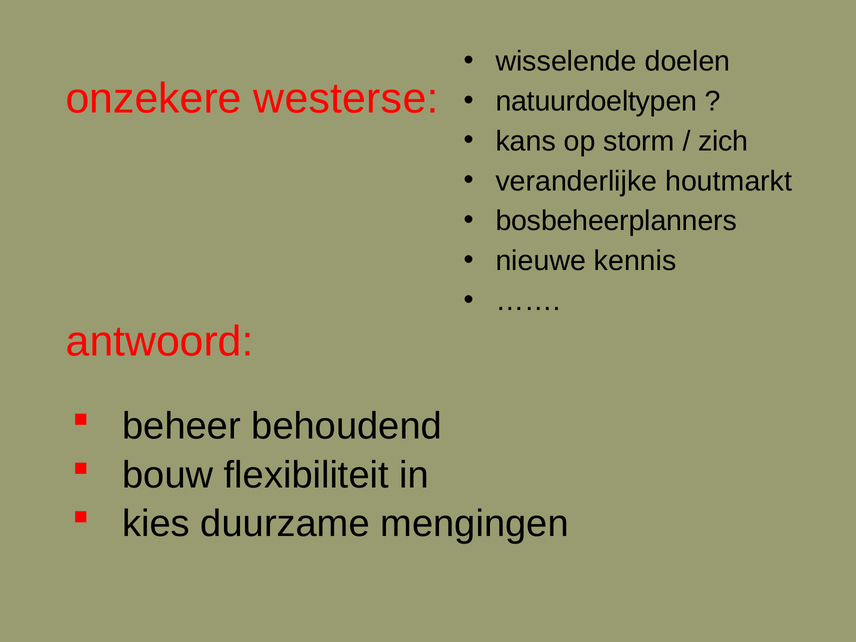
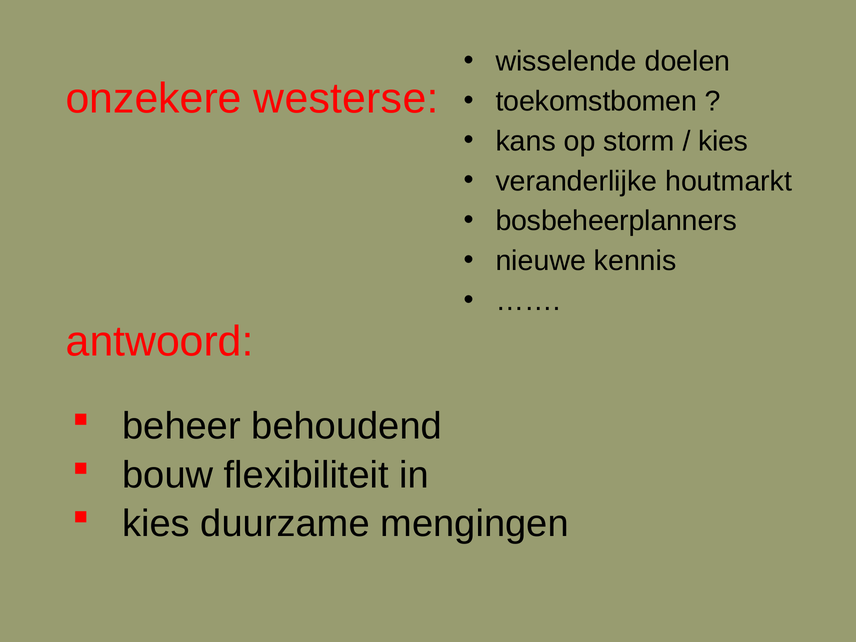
natuurdoeltypen: natuurdoeltypen -> toekomstbomen
zich at (723, 141): zich -> kies
